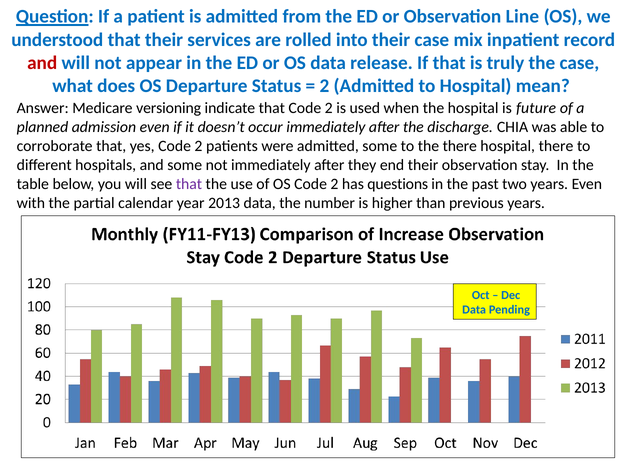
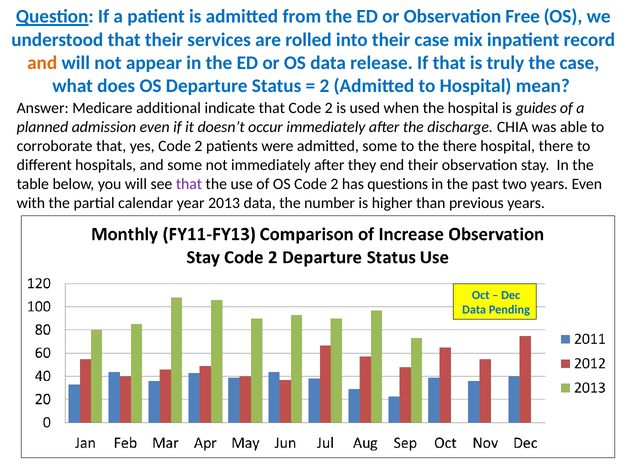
Line: Line -> Free
and at (42, 63) colour: red -> orange
versioning: versioning -> additional
future: future -> guides
